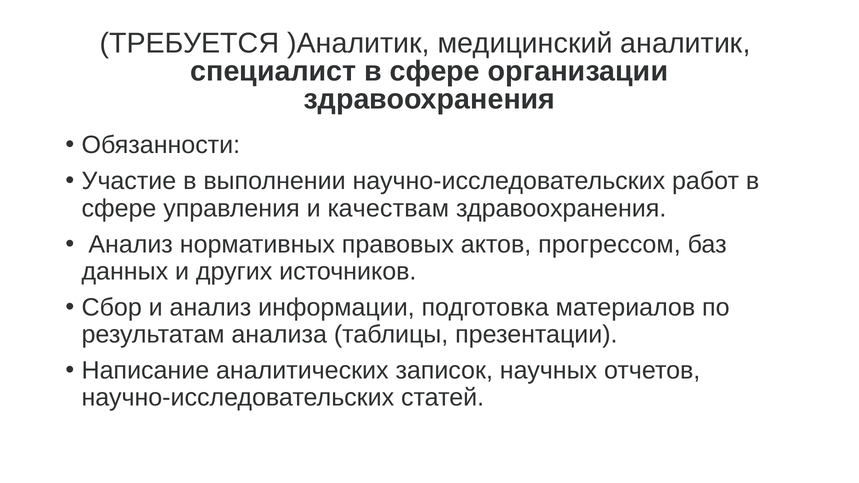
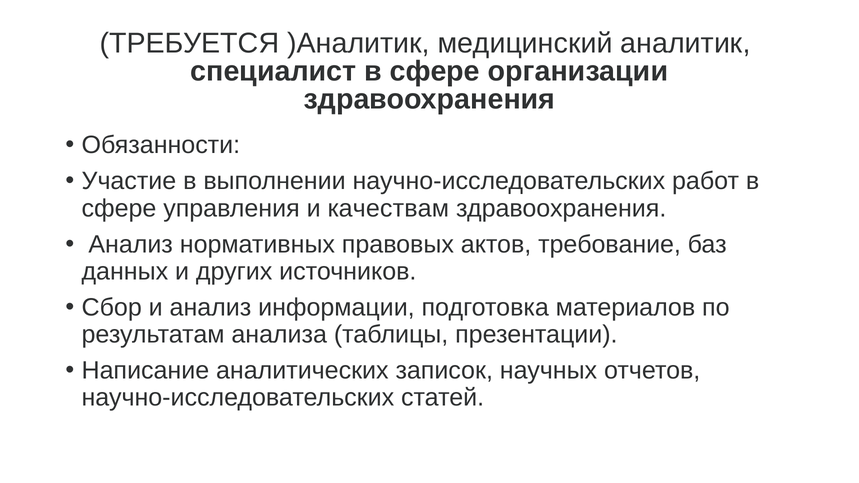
прогрессом: прогрессом -> требование
